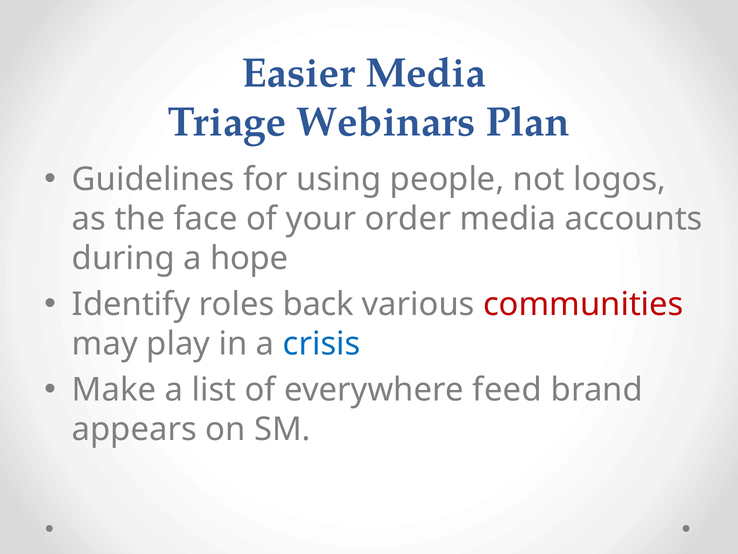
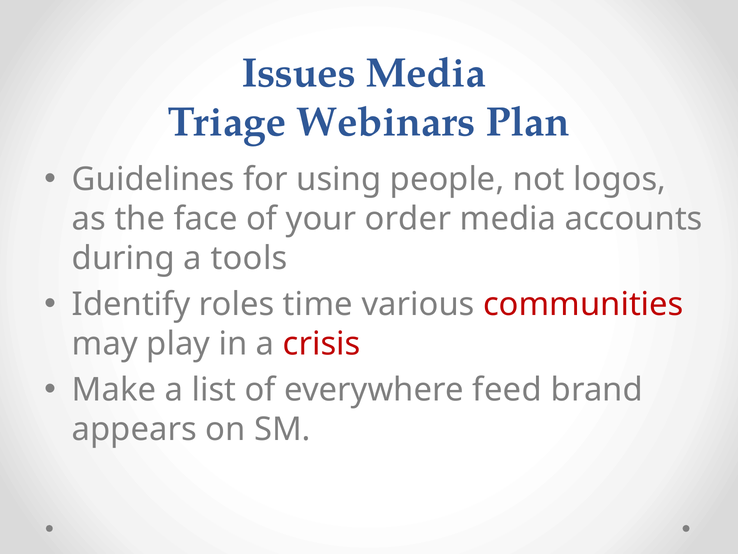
Easier: Easier -> Issues
hope: hope -> tools
back: back -> time
crisis colour: blue -> red
